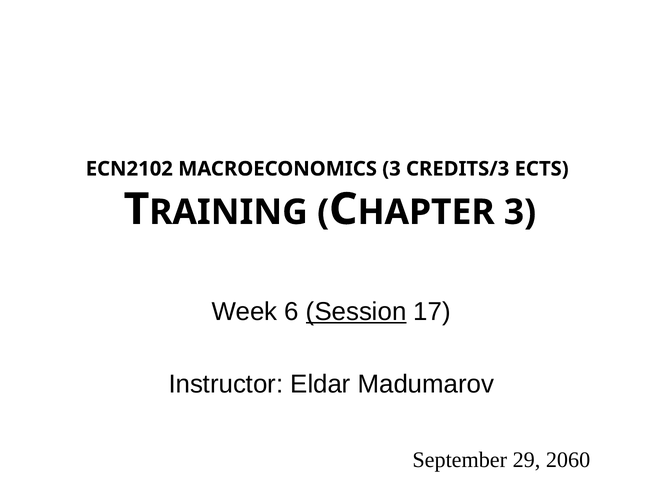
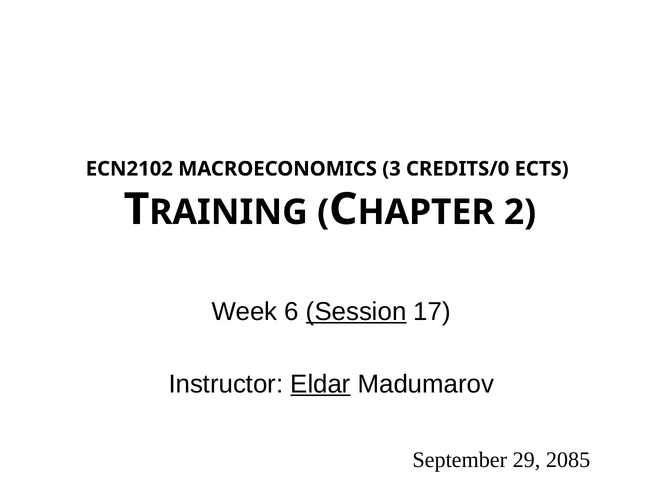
CREDITS/3: CREDITS/3 -> CREDITS/0
3 at (520, 212): 3 -> 2
Eldar underline: none -> present
2060: 2060 -> 2085
